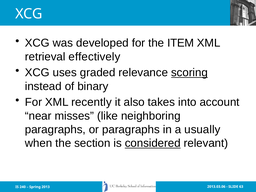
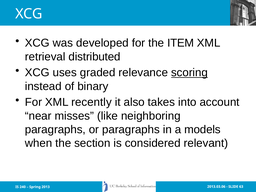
effectively: effectively -> distributed
usually: usually -> models
considered underline: present -> none
